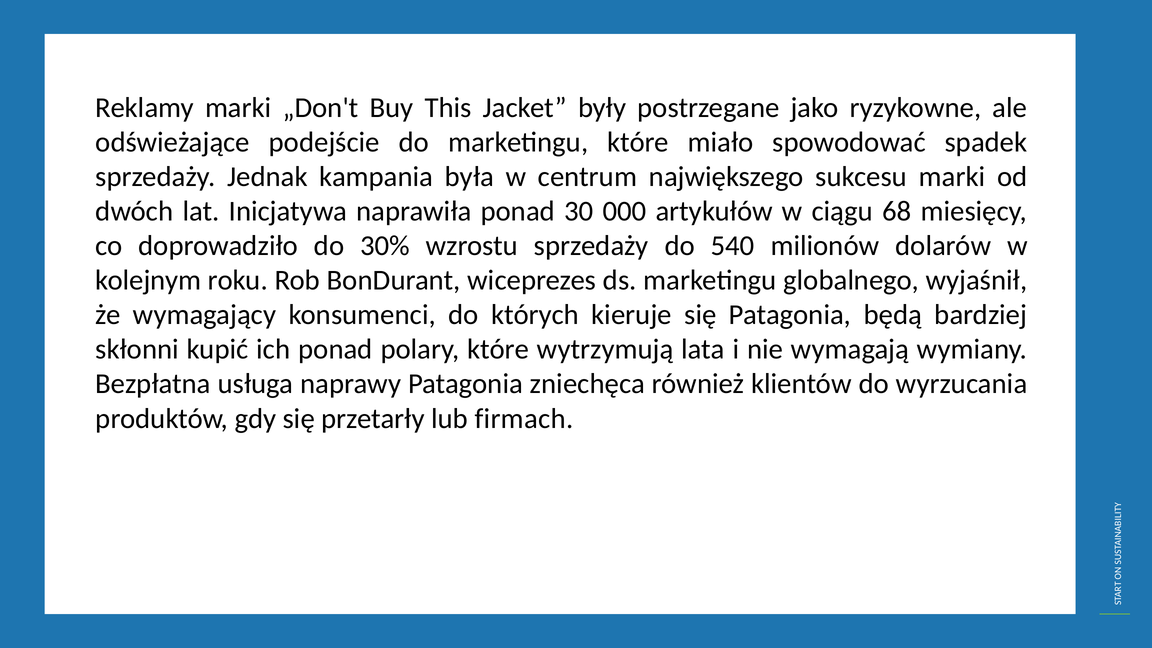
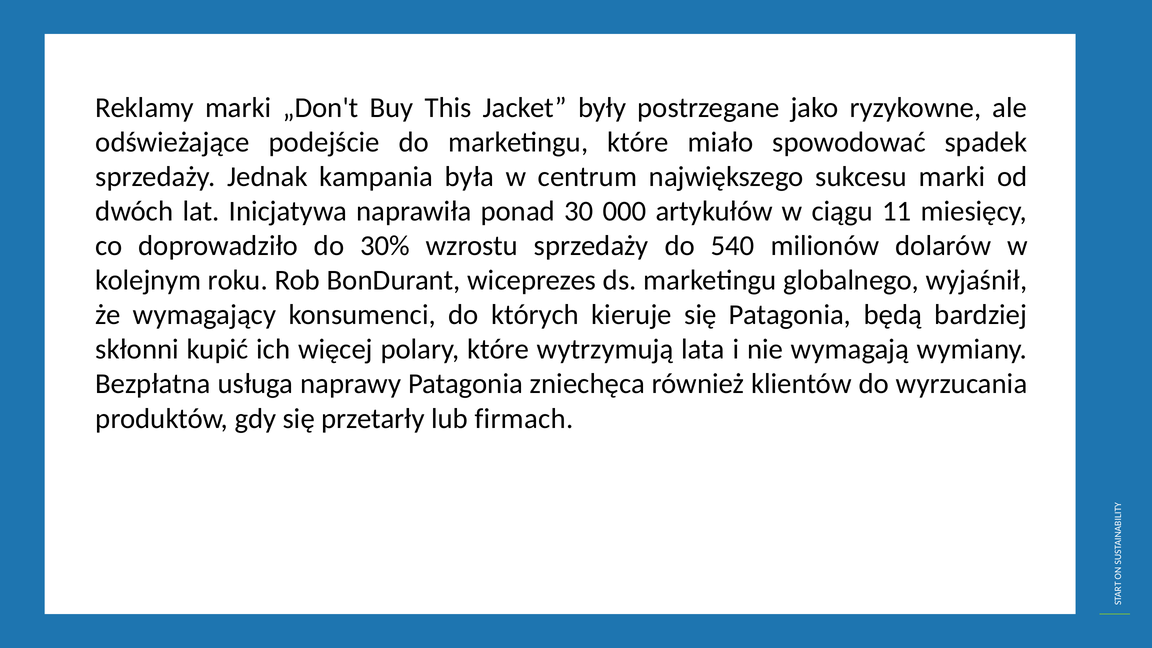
68: 68 -> 11
ich ponad: ponad -> więcej
